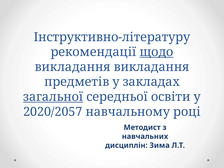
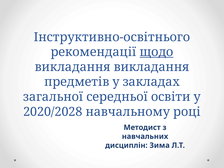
Інструктивно-літературу: Інструктивно-літературу -> Інструктивно-освітнього
загальної underline: present -> none
2020/2057: 2020/2057 -> 2020/2028
